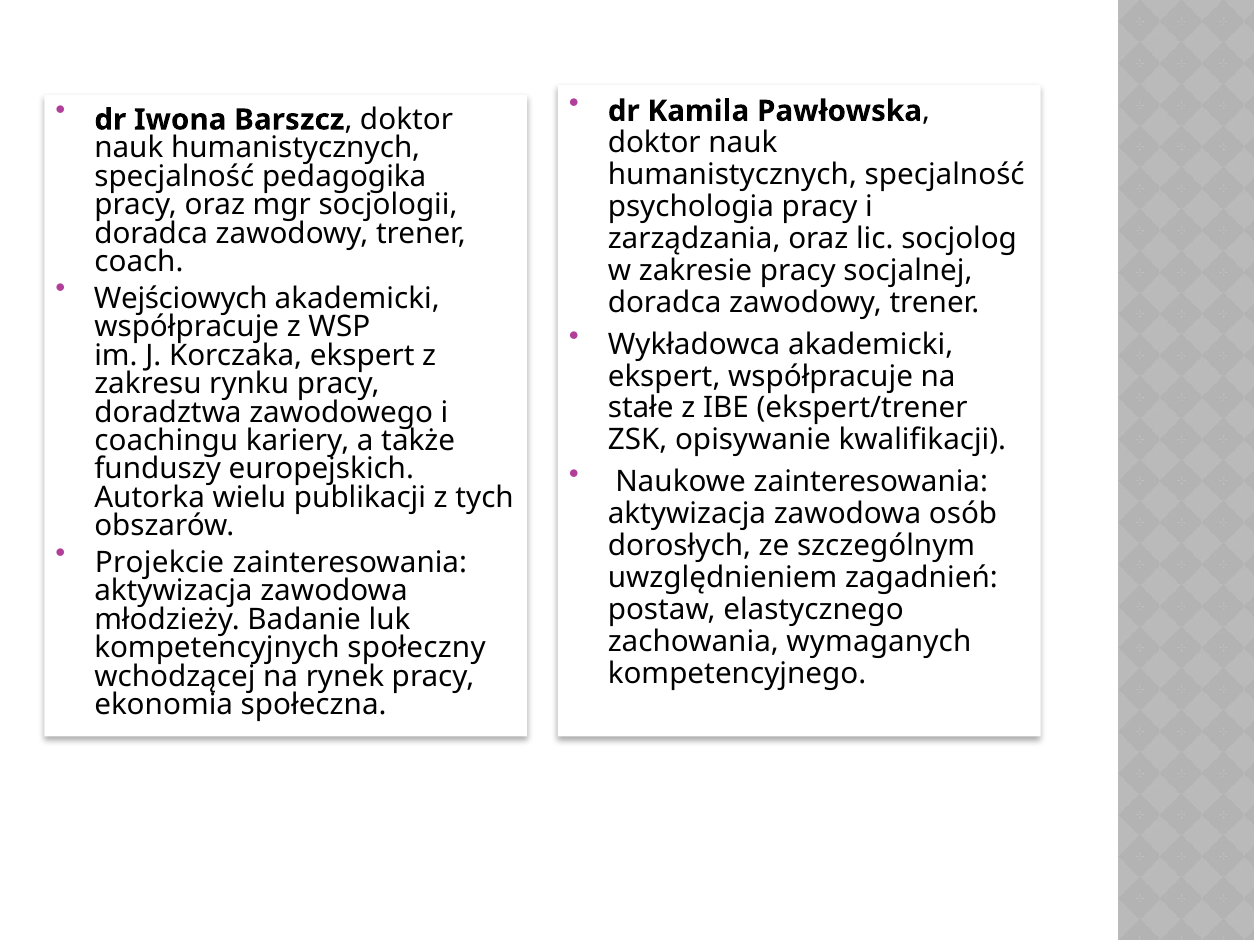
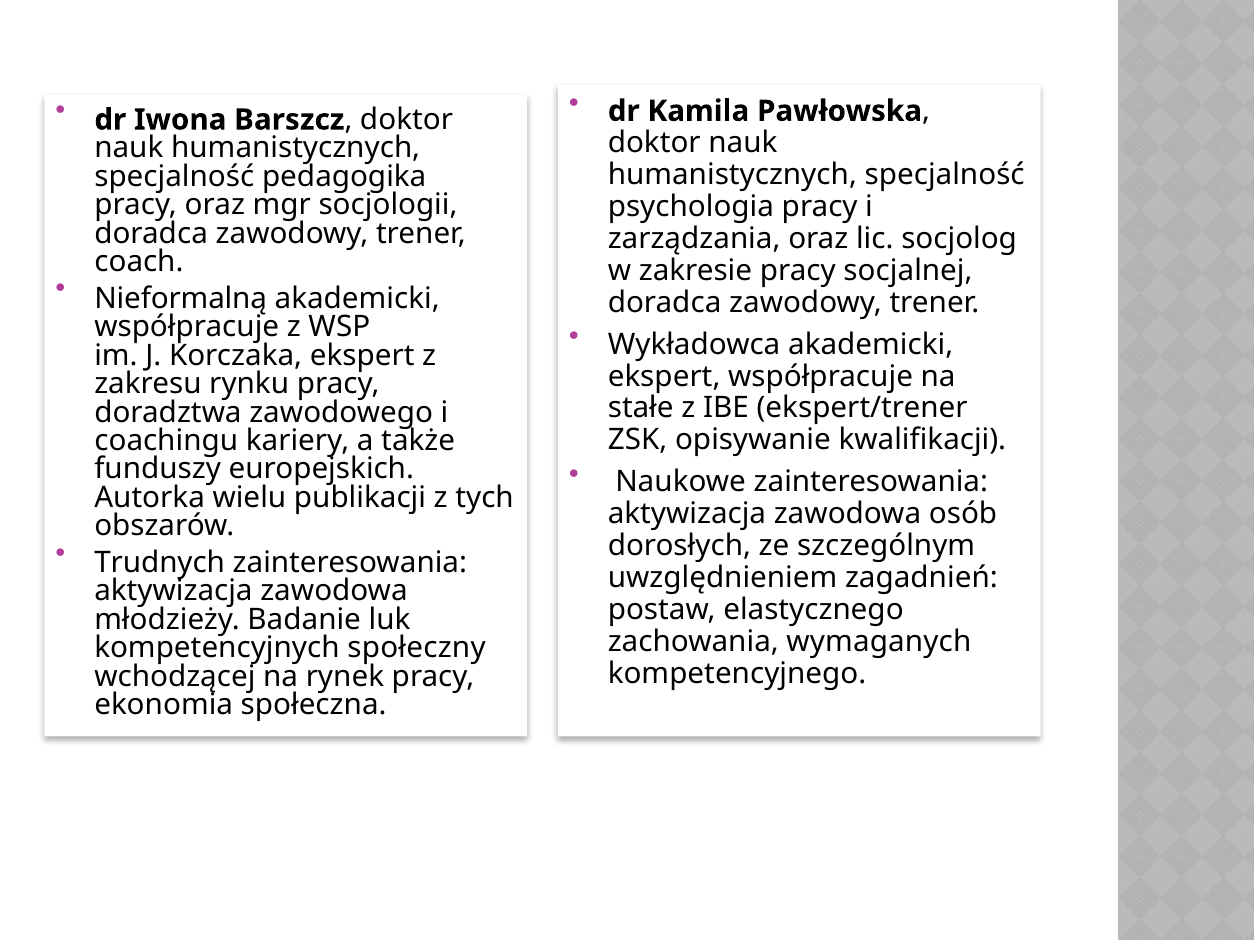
Wejściowych: Wejściowych -> Nieformalną
Projekcie: Projekcie -> Trudnych
